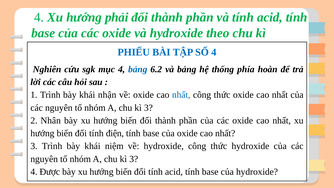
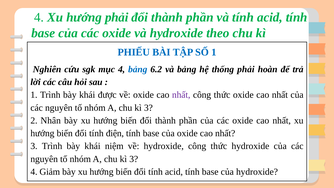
SỐ 4: 4 -> 1
thống phía: phía -> phải
nhận: nhận -> được
nhất at (181, 95) colour: blue -> purple
Được: Được -> Giảm
